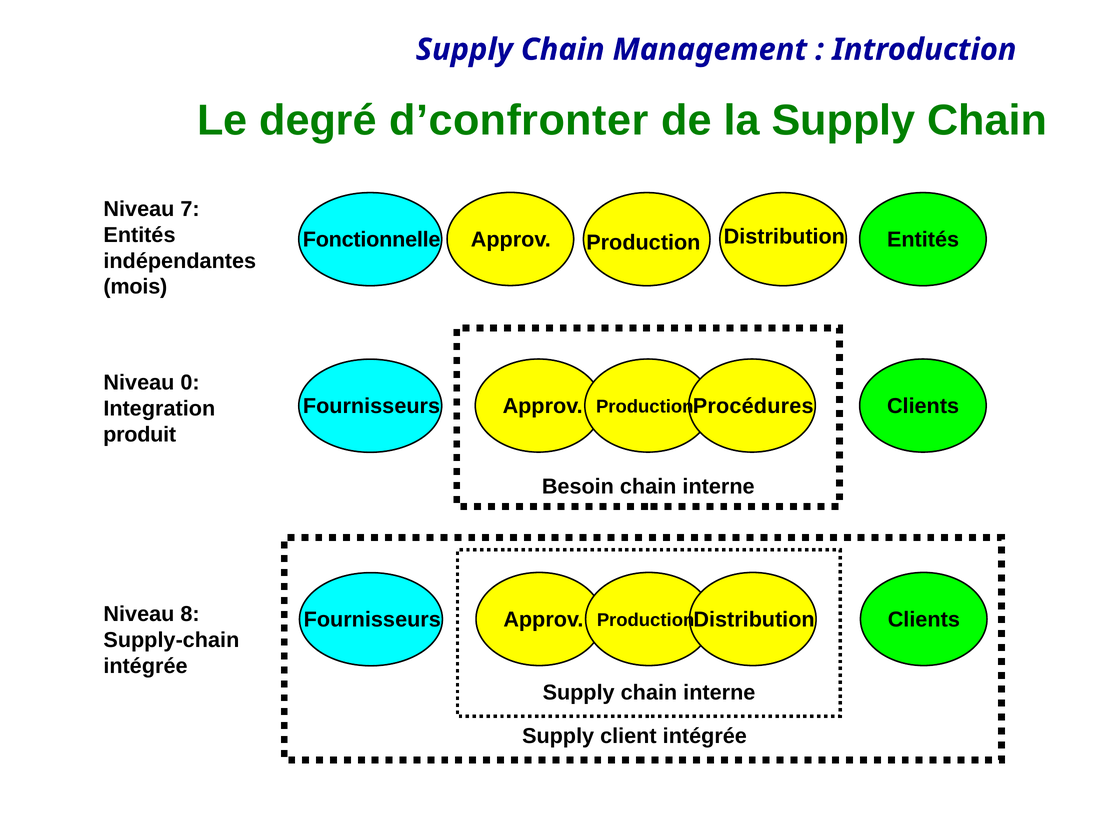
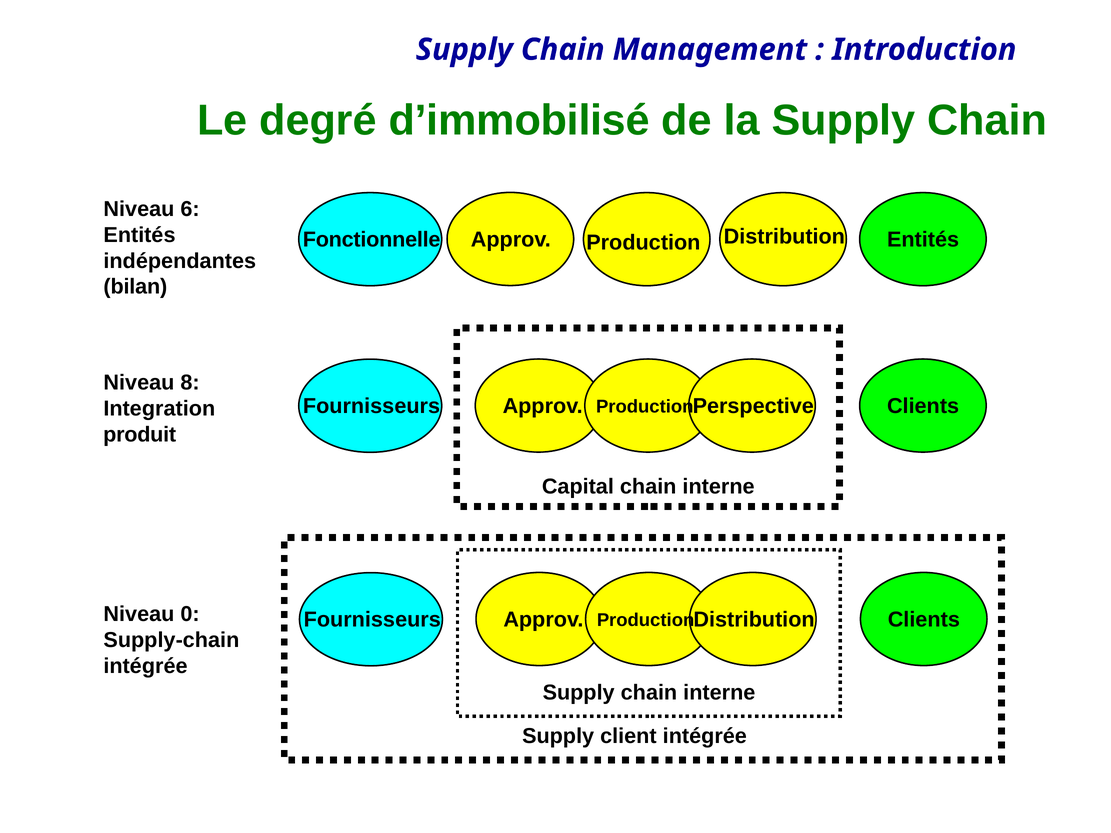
d’confronter: d’confronter -> d’immobilisé
7: 7 -> 6
mois: mois -> bilan
0: 0 -> 8
Procédures: Procédures -> Perspective
Besoin: Besoin -> Capital
8: 8 -> 0
